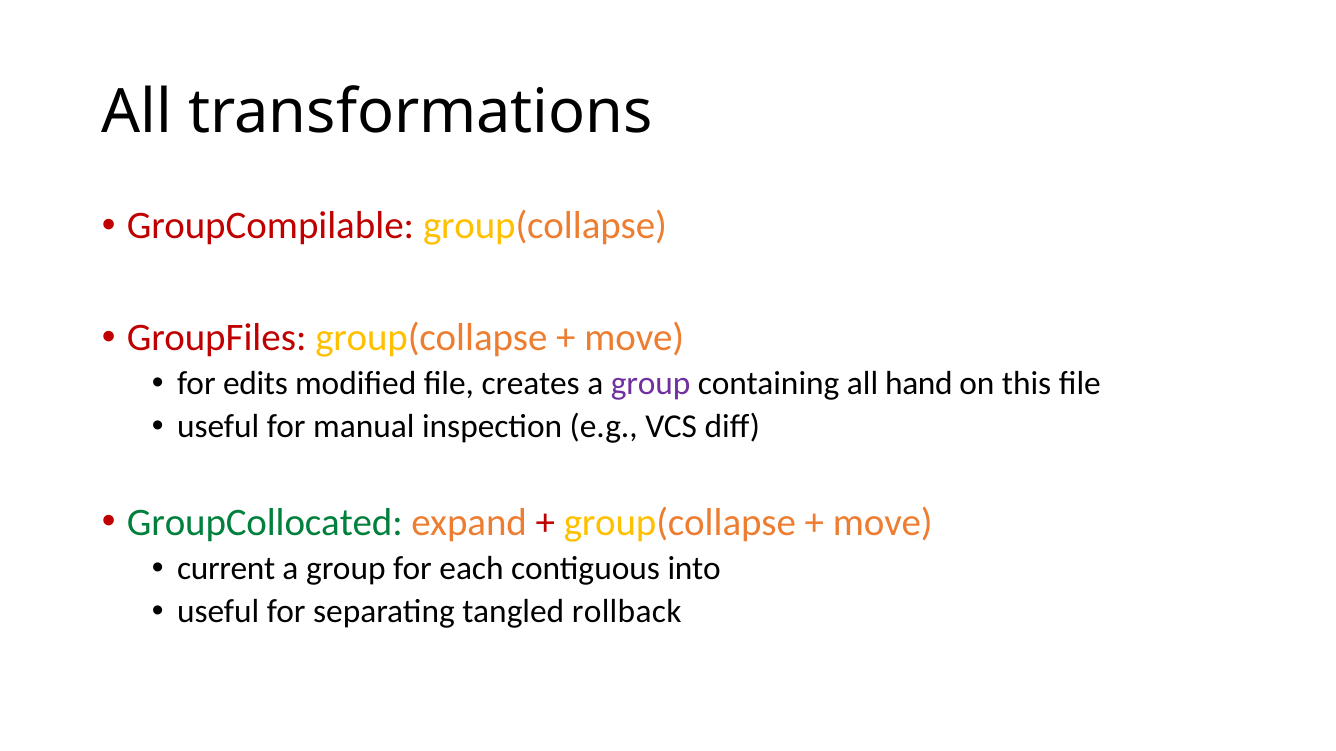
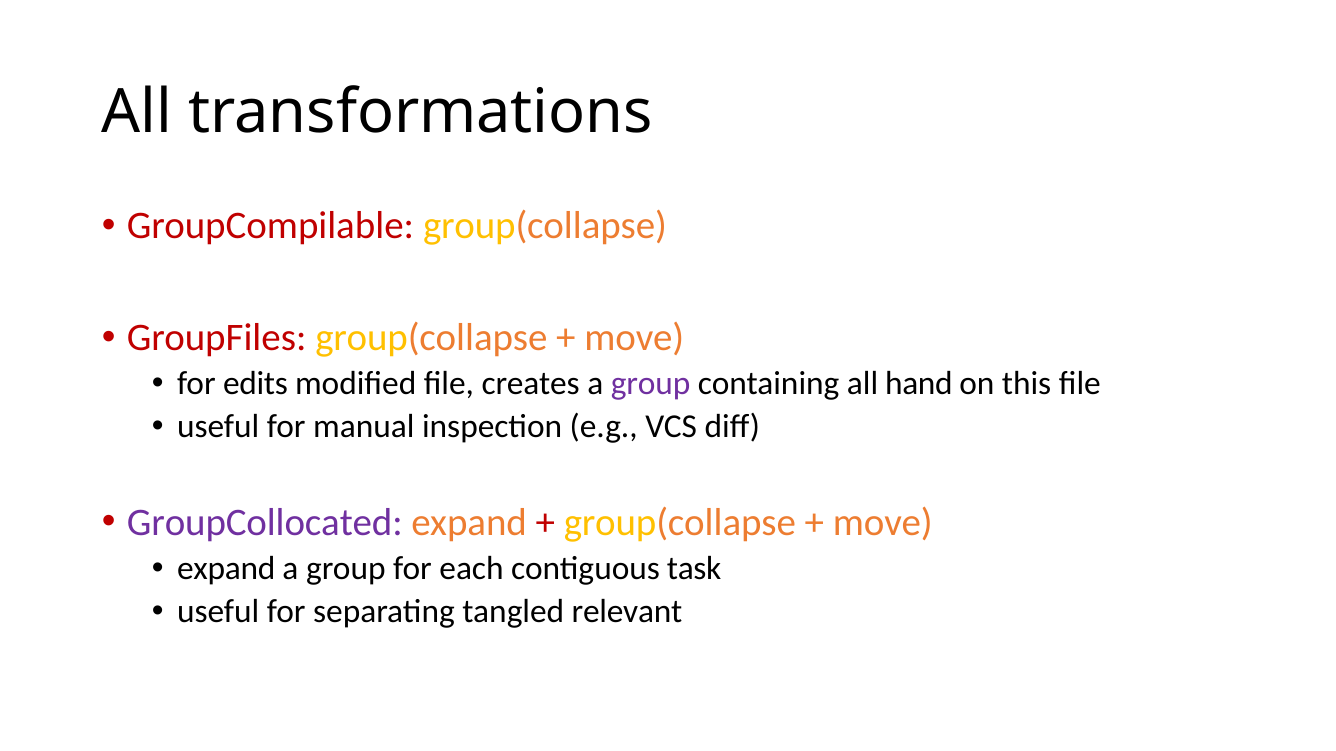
GroupCollocated colour: green -> purple
current at (226, 569): current -> expand
into: into -> task
rollback: rollback -> relevant
